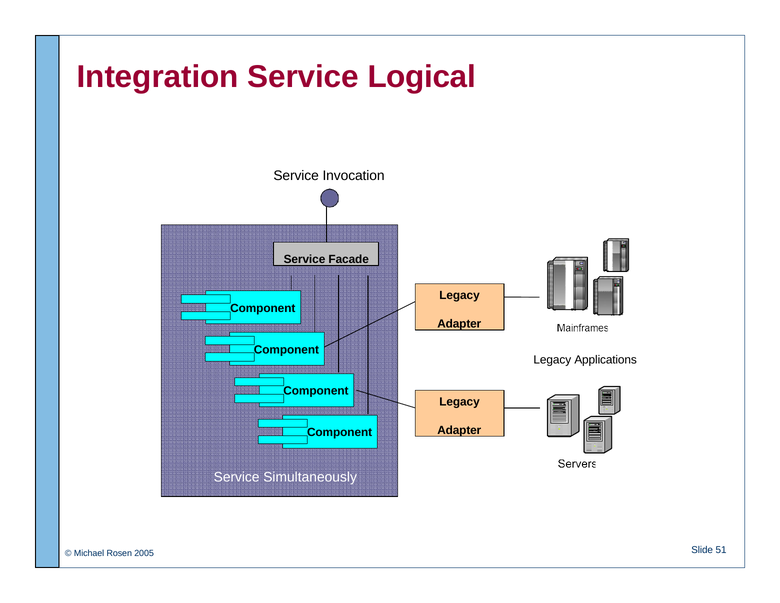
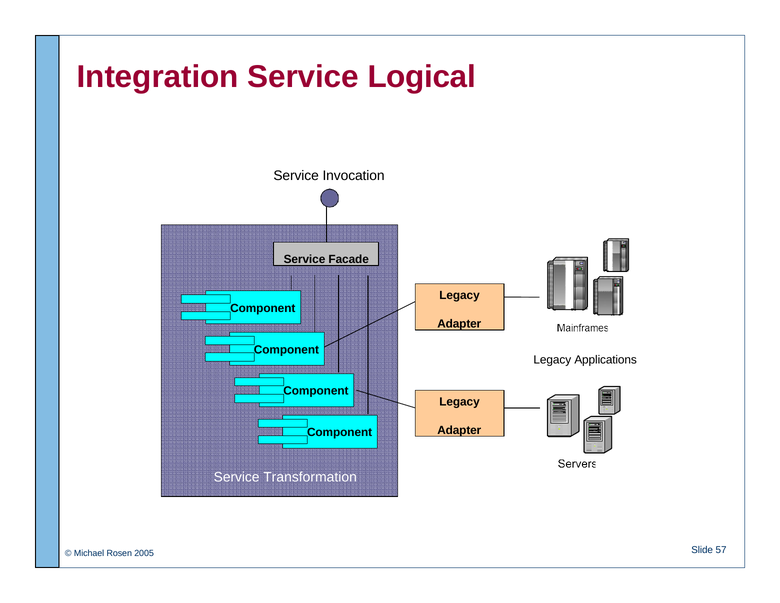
Simultaneously: Simultaneously -> Transformation
51: 51 -> 57
